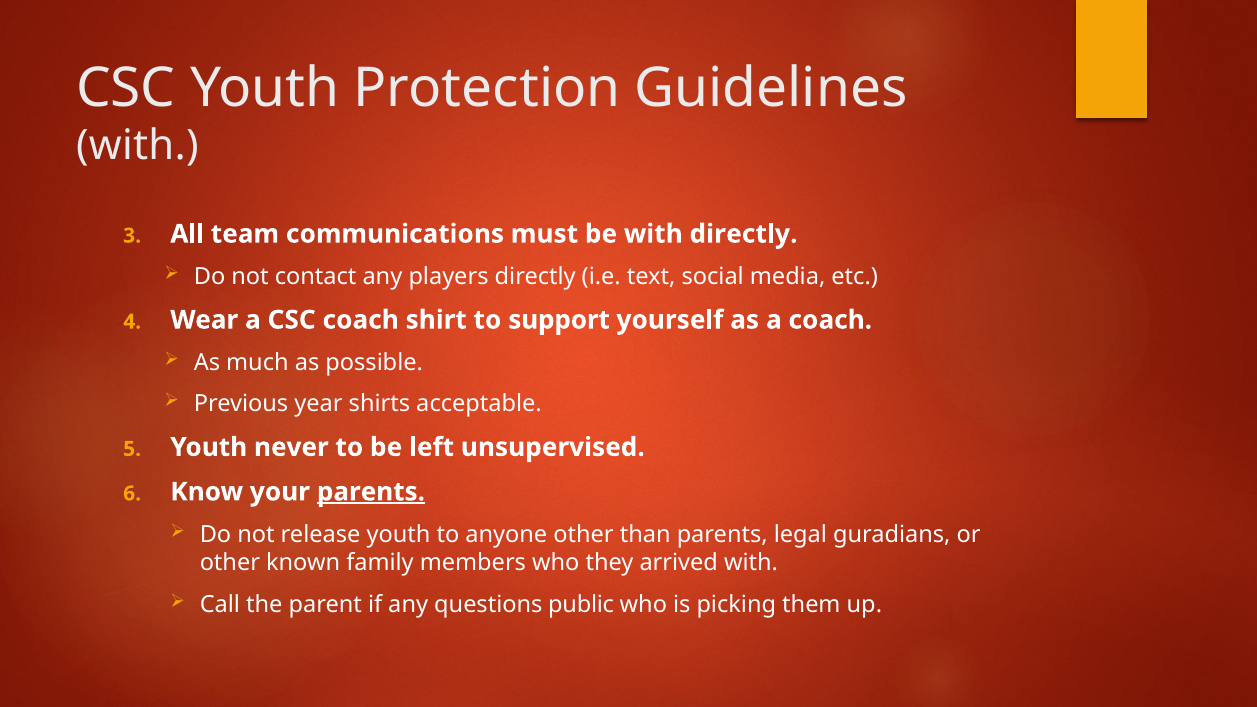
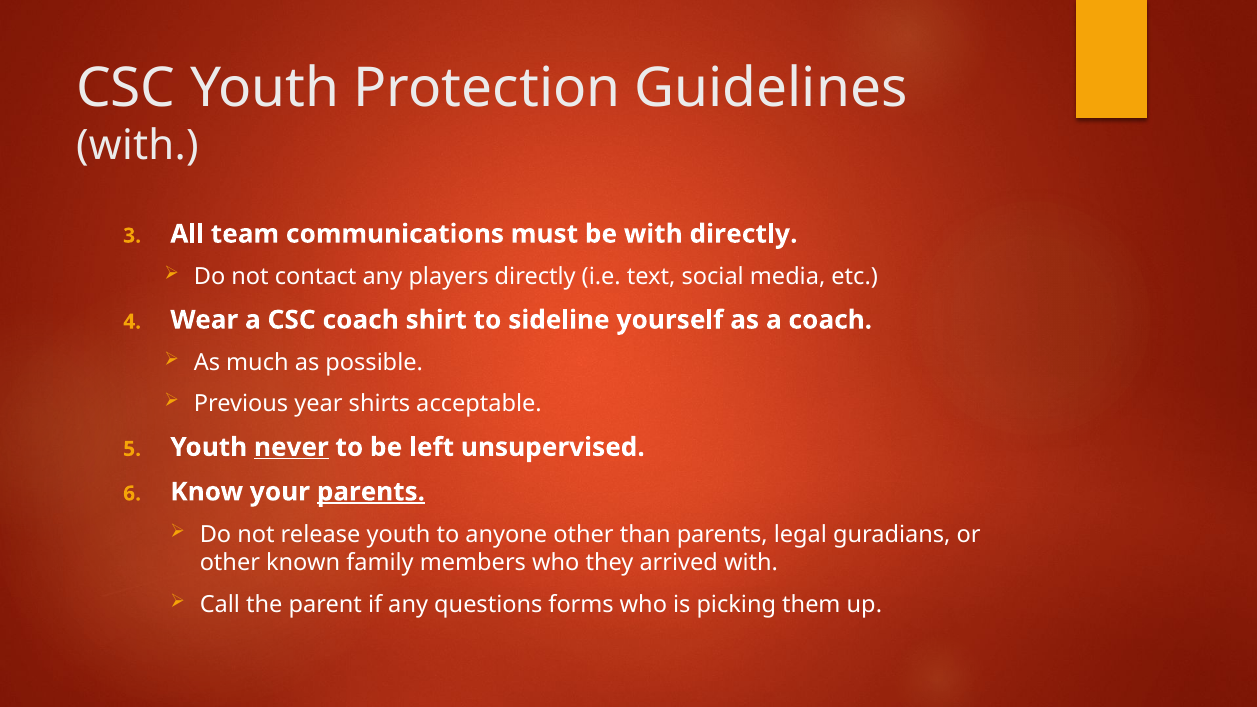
support: support -> sideline
never underline: none -> present
public: public -> forms
